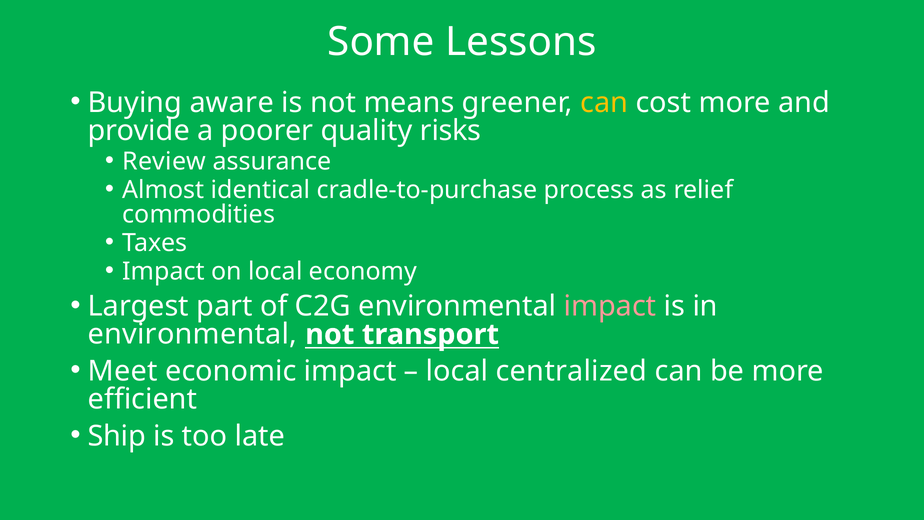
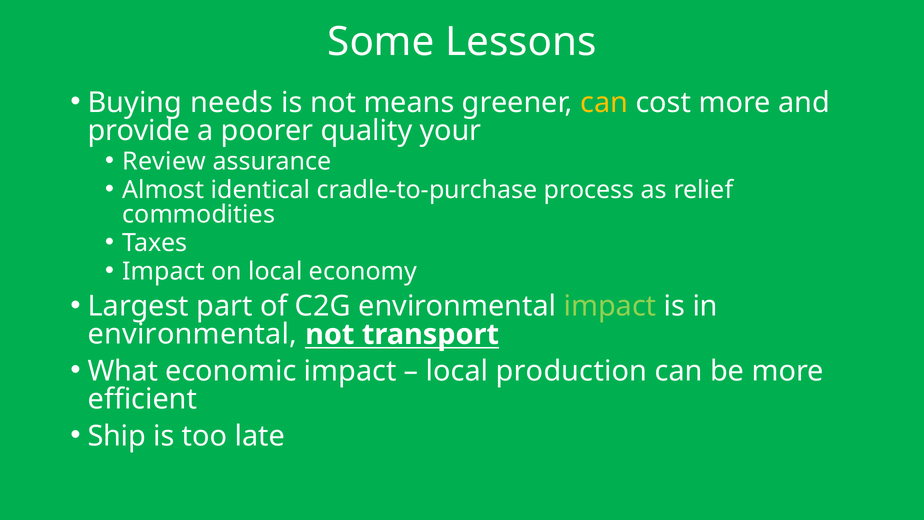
aware: aware -> needs
risks: risks -> your
impact at (610, 306) colour: pink -> light green
Meet: Meet -> What
centralized: centralized -> production
